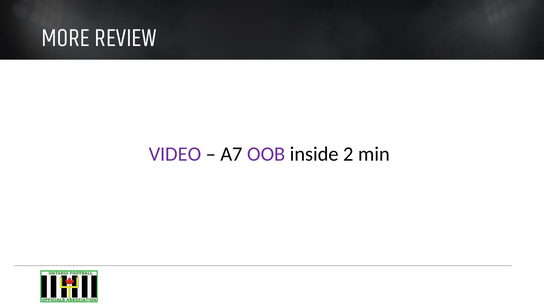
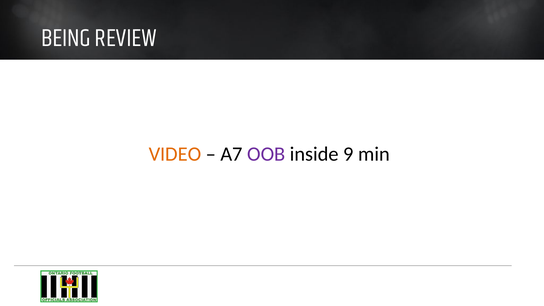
MORE: MORE -> BEING
VIDEO colour: purple -> orange
2: 2 -> 9
